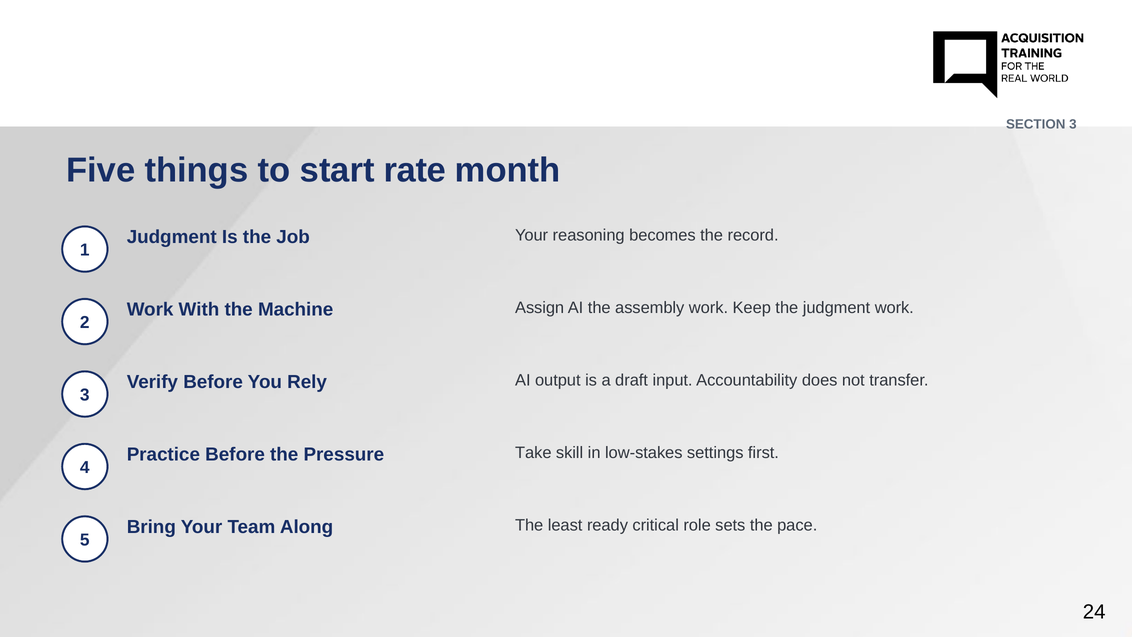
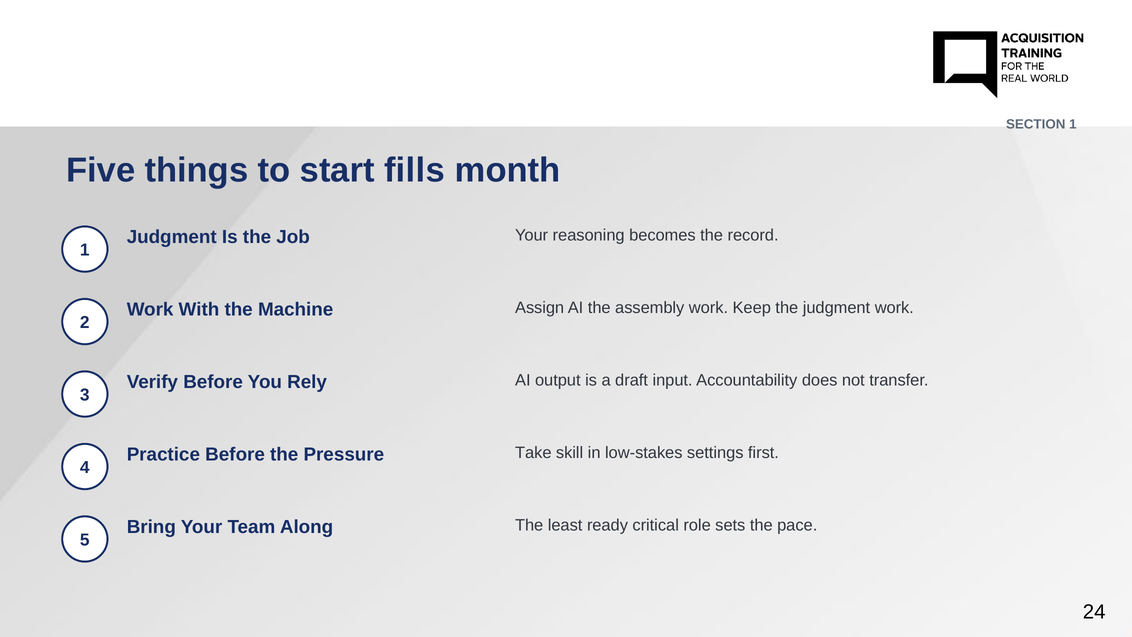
SECTION 3: 3 -> 1
rate: rate -> fills
